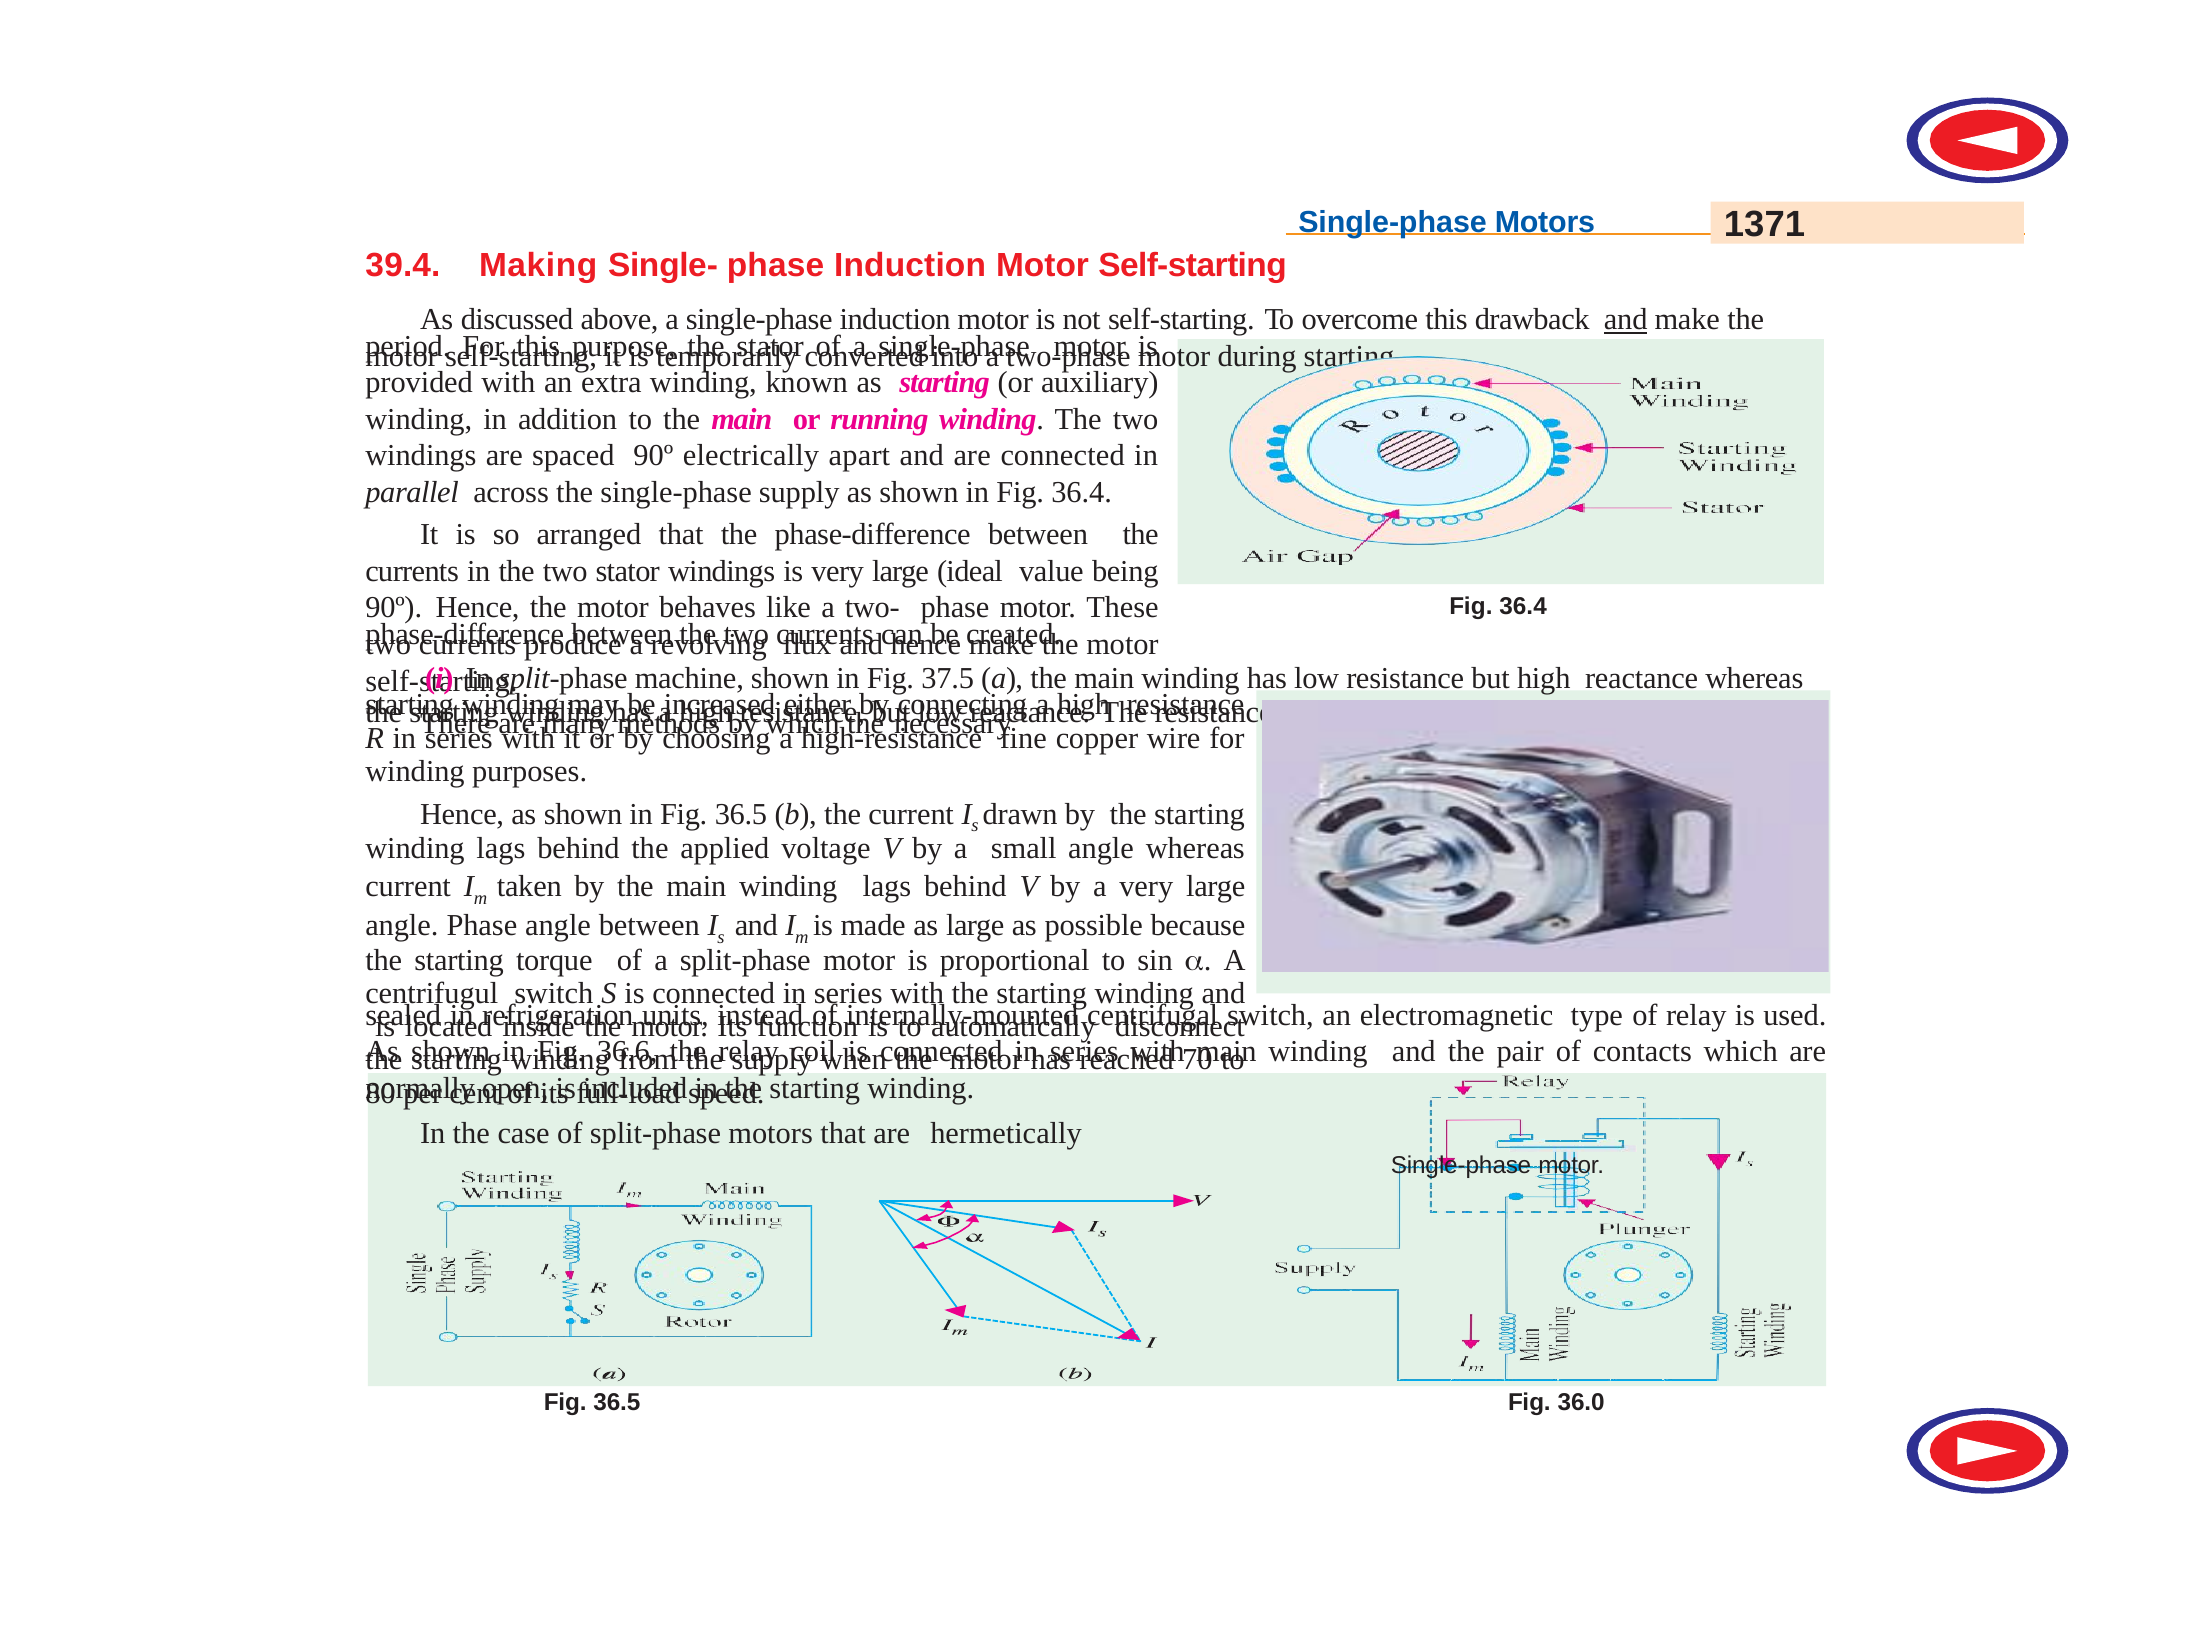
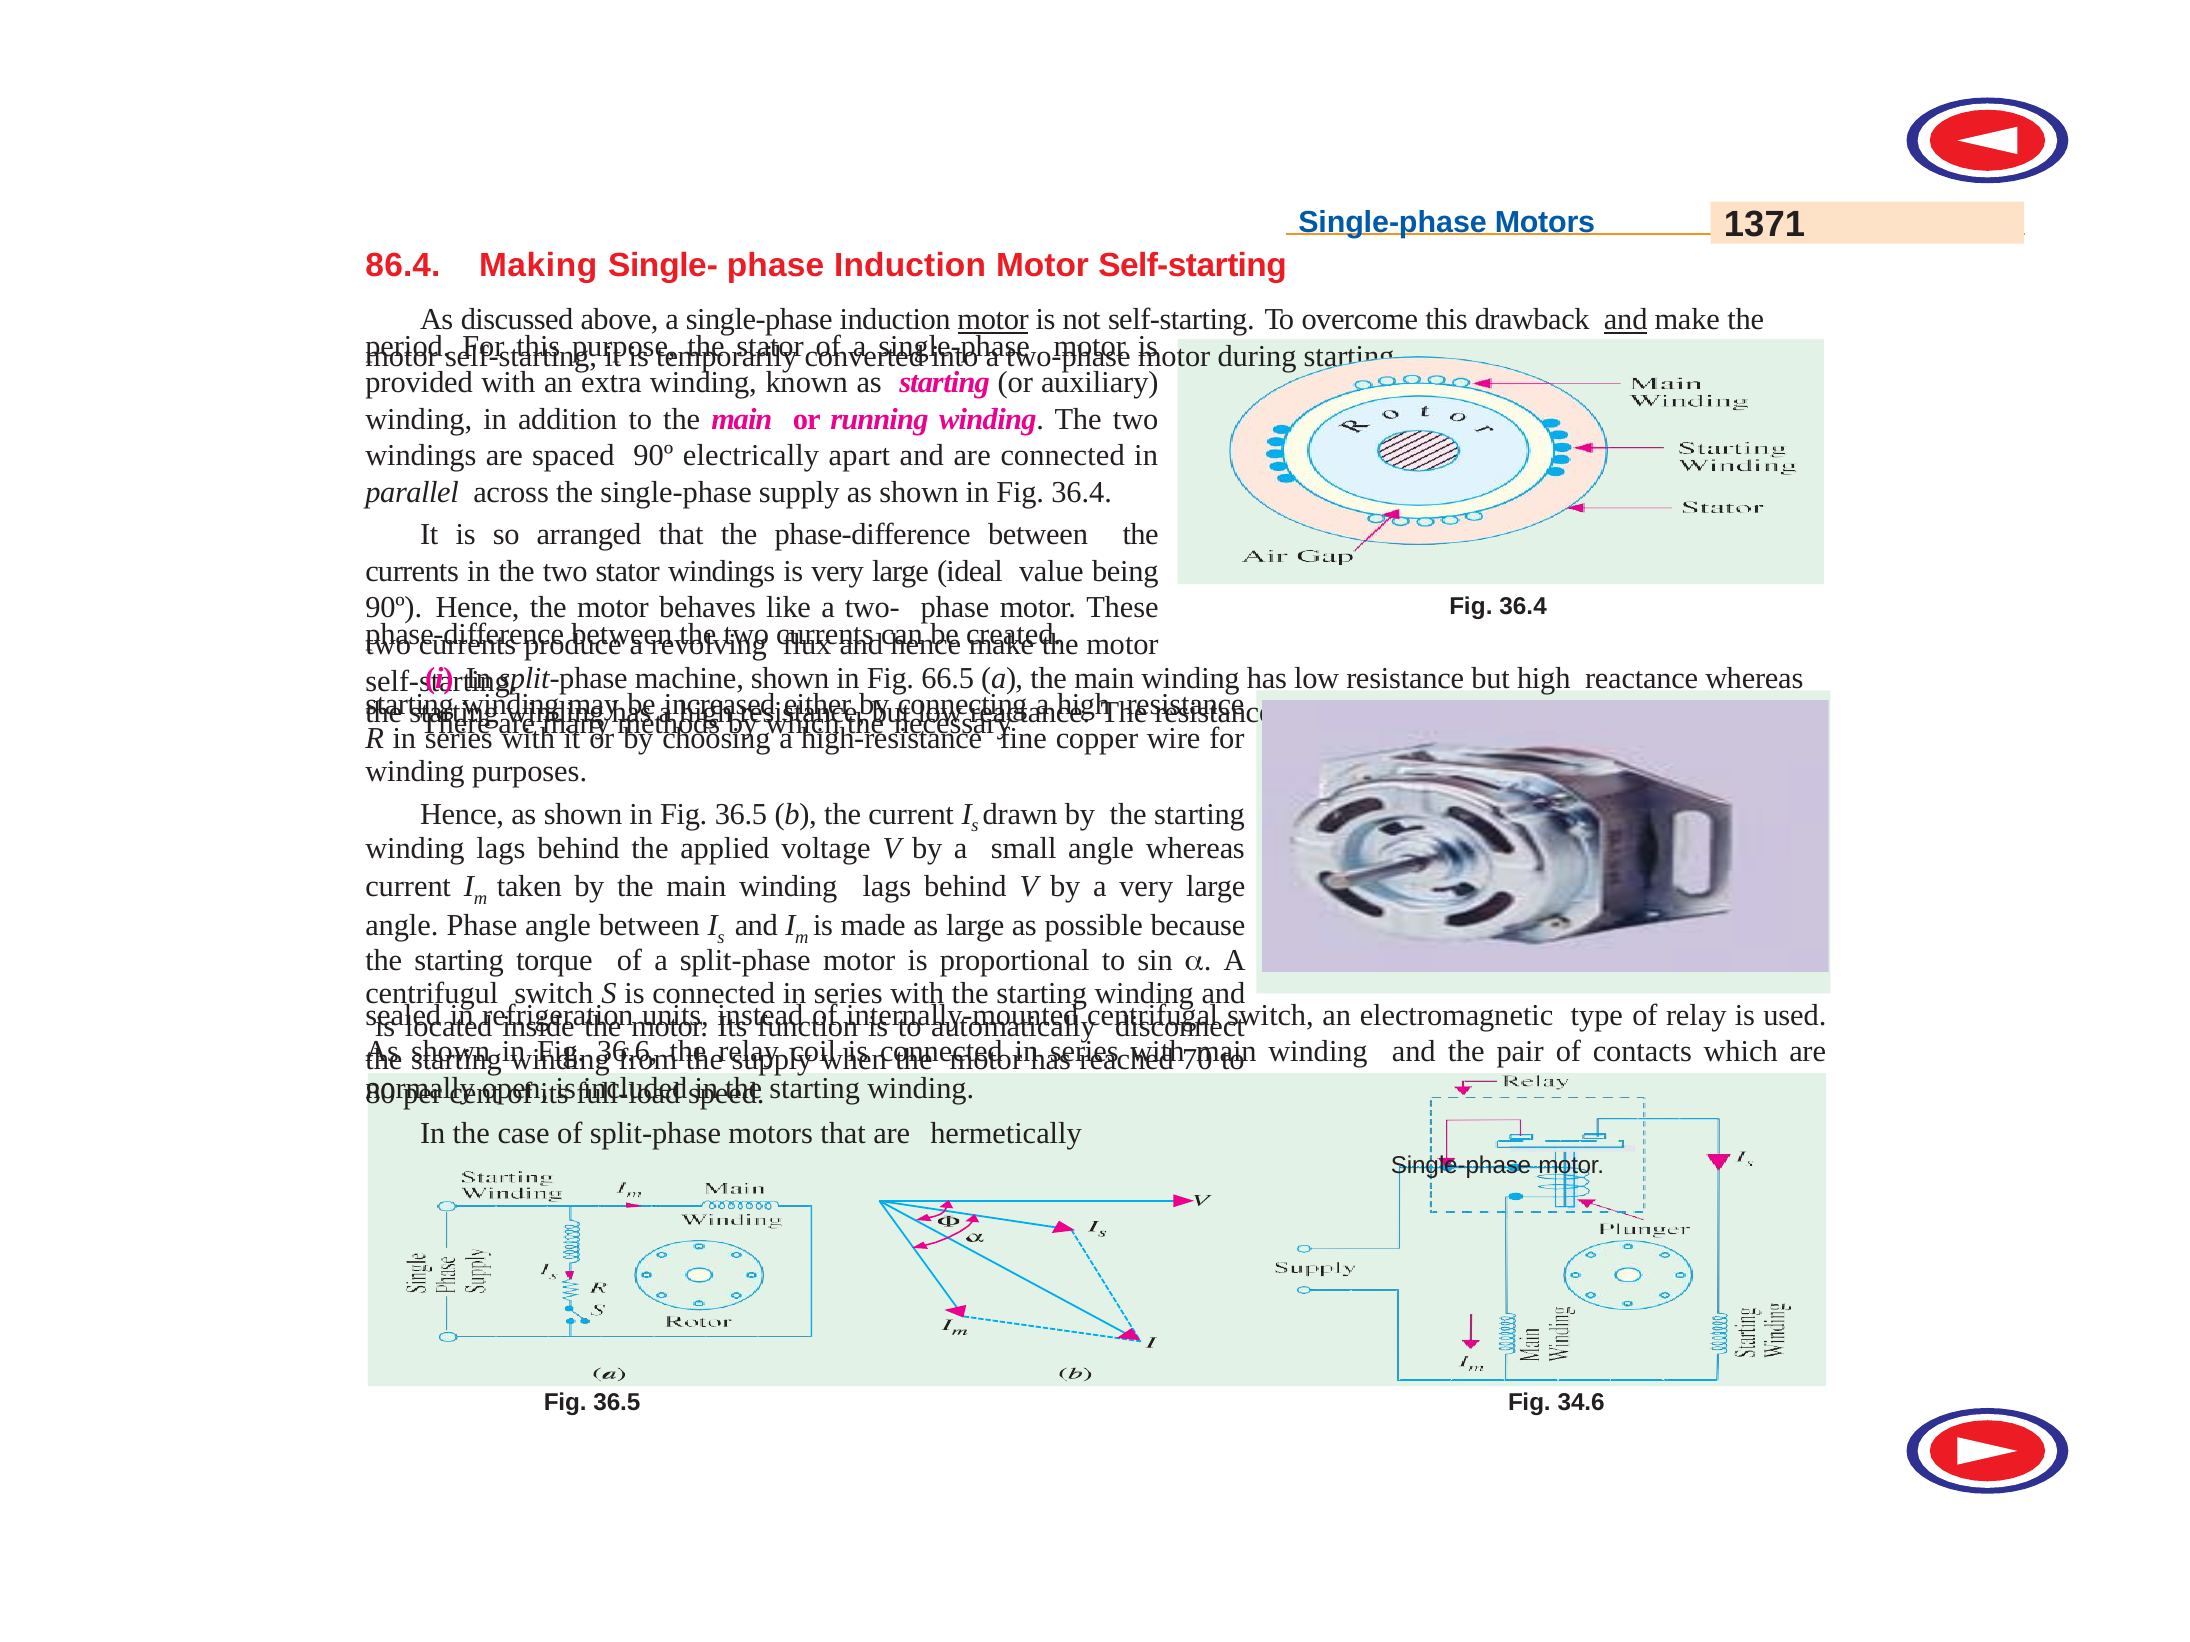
39.4: 39.4 -> 86.4
motor at (993, 320) underline: none -> present
37.5: 37.5 -> 66.5
36.0: 36.0 -> 34.6
